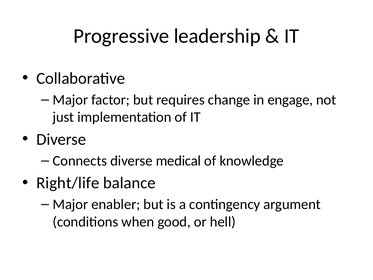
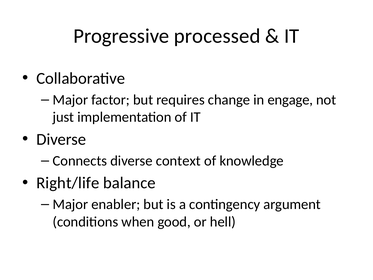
leadership: leadership -> processed
medical: medical -> context
